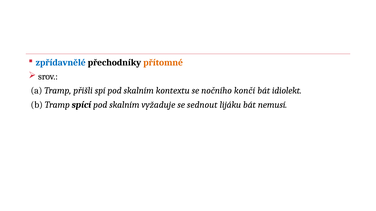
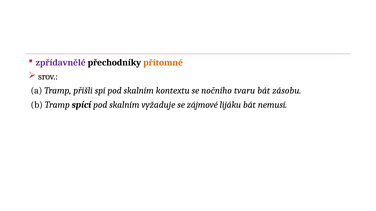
zpřídavnělé colour: blue -> purple
končí: končí -> tvaru
idiolekt: idiolekt -> zásobu
sednout: sednout -> zájmové
